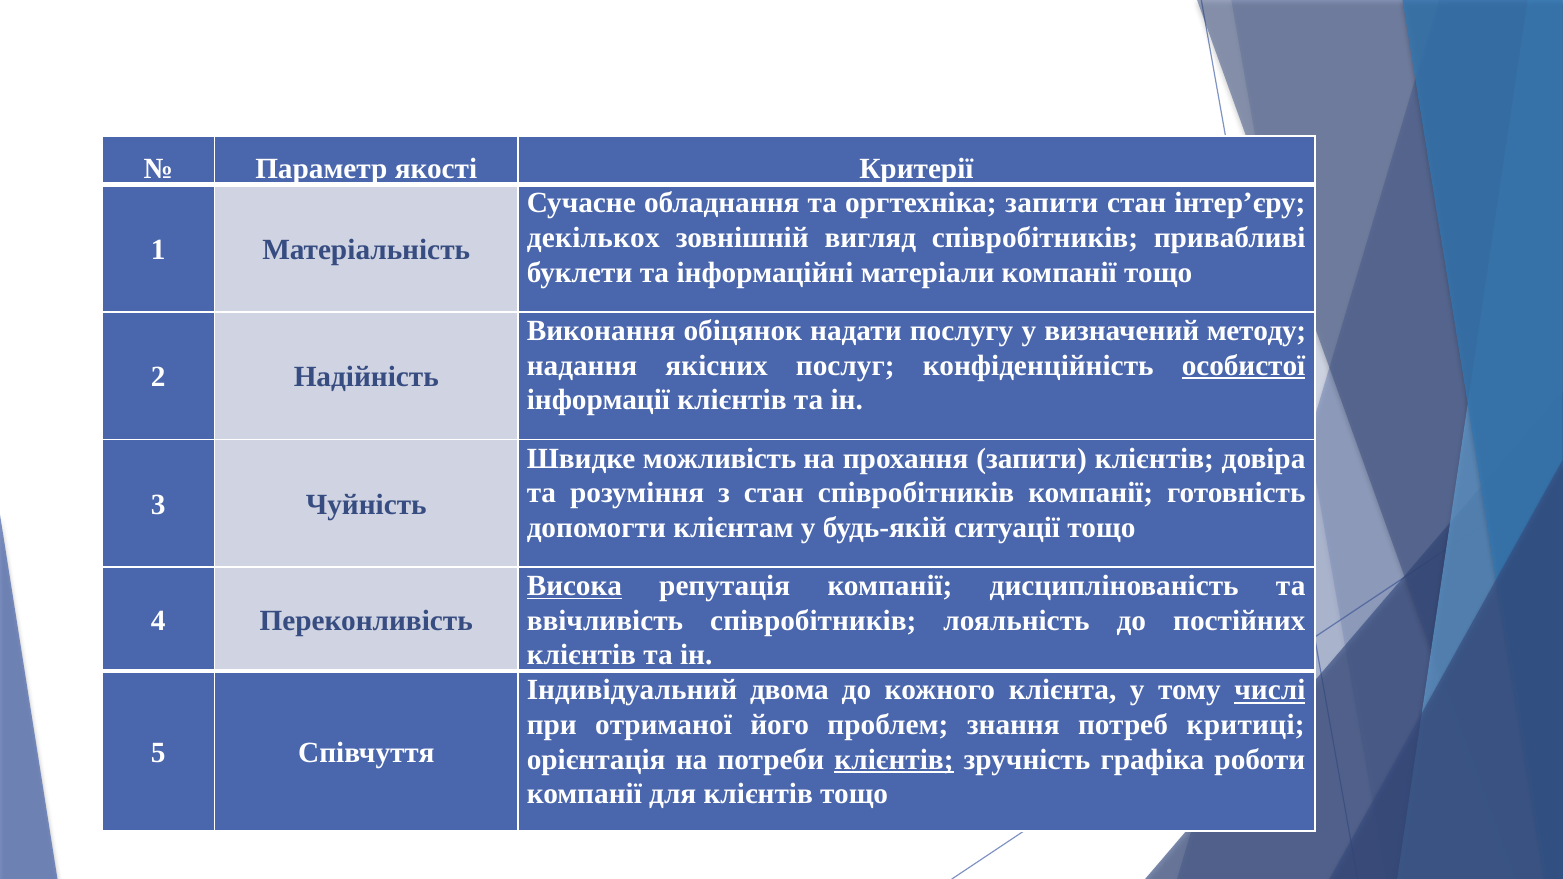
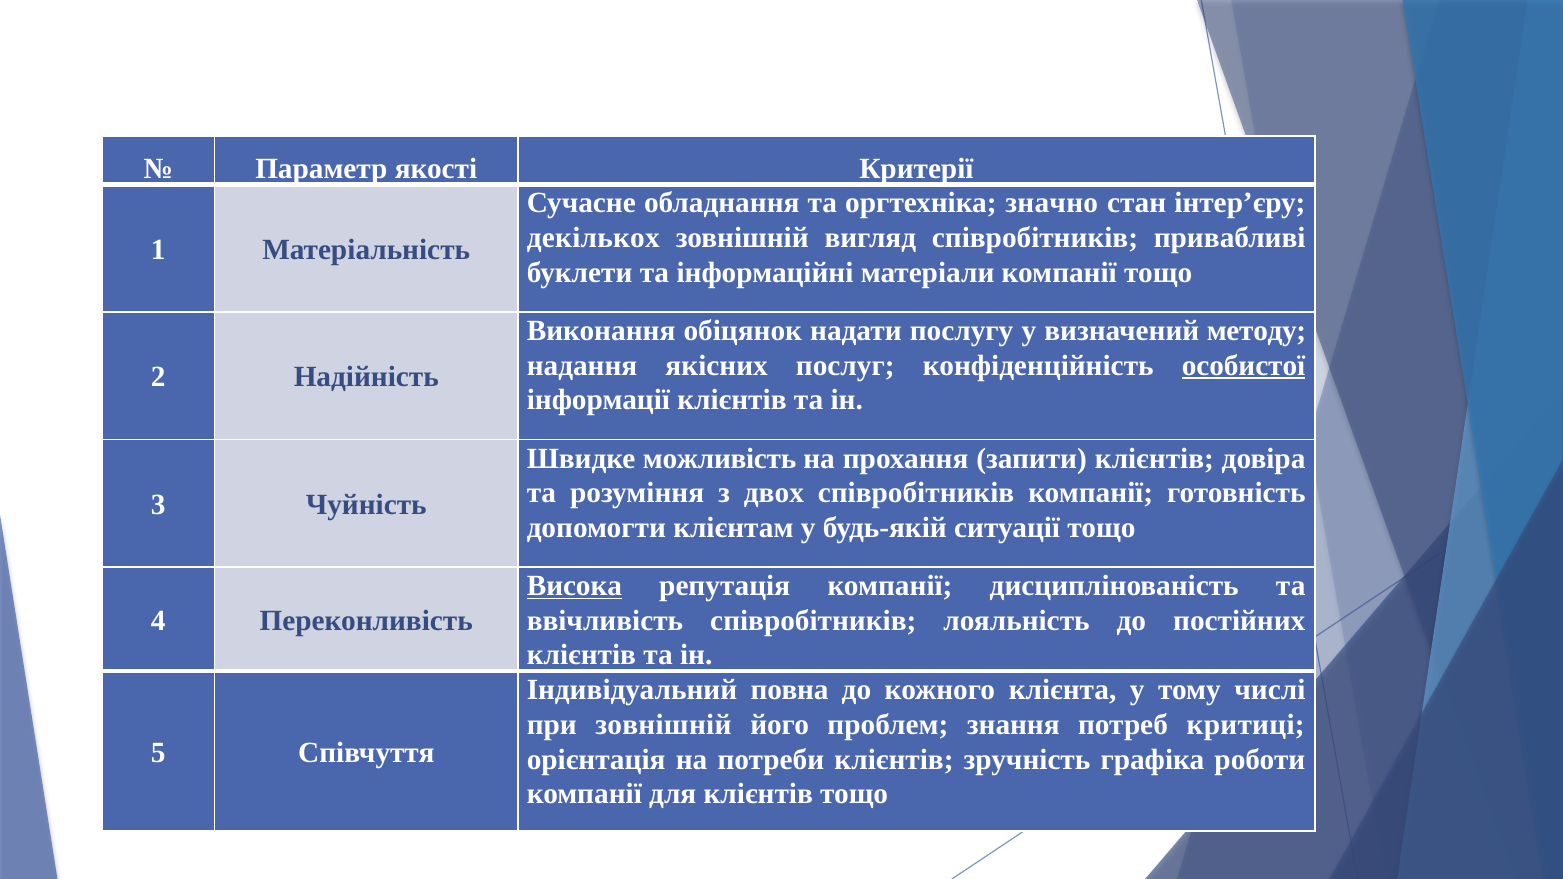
оргтехніка запити: запити -> значно
з стан: стан -> двох
двома: двома -> повна
числі underline: present -> none
при отриманої: отриманої -> зовнішній
клієнтів at (894, 760) underline: present -> none
